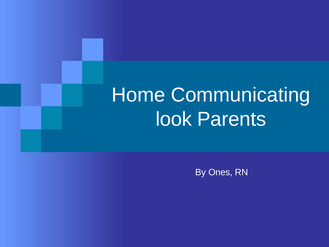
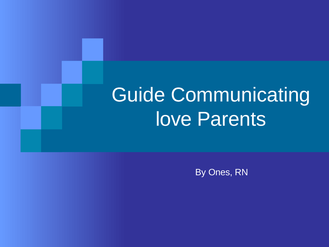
Home: Home -> Guide
look: look -> love
